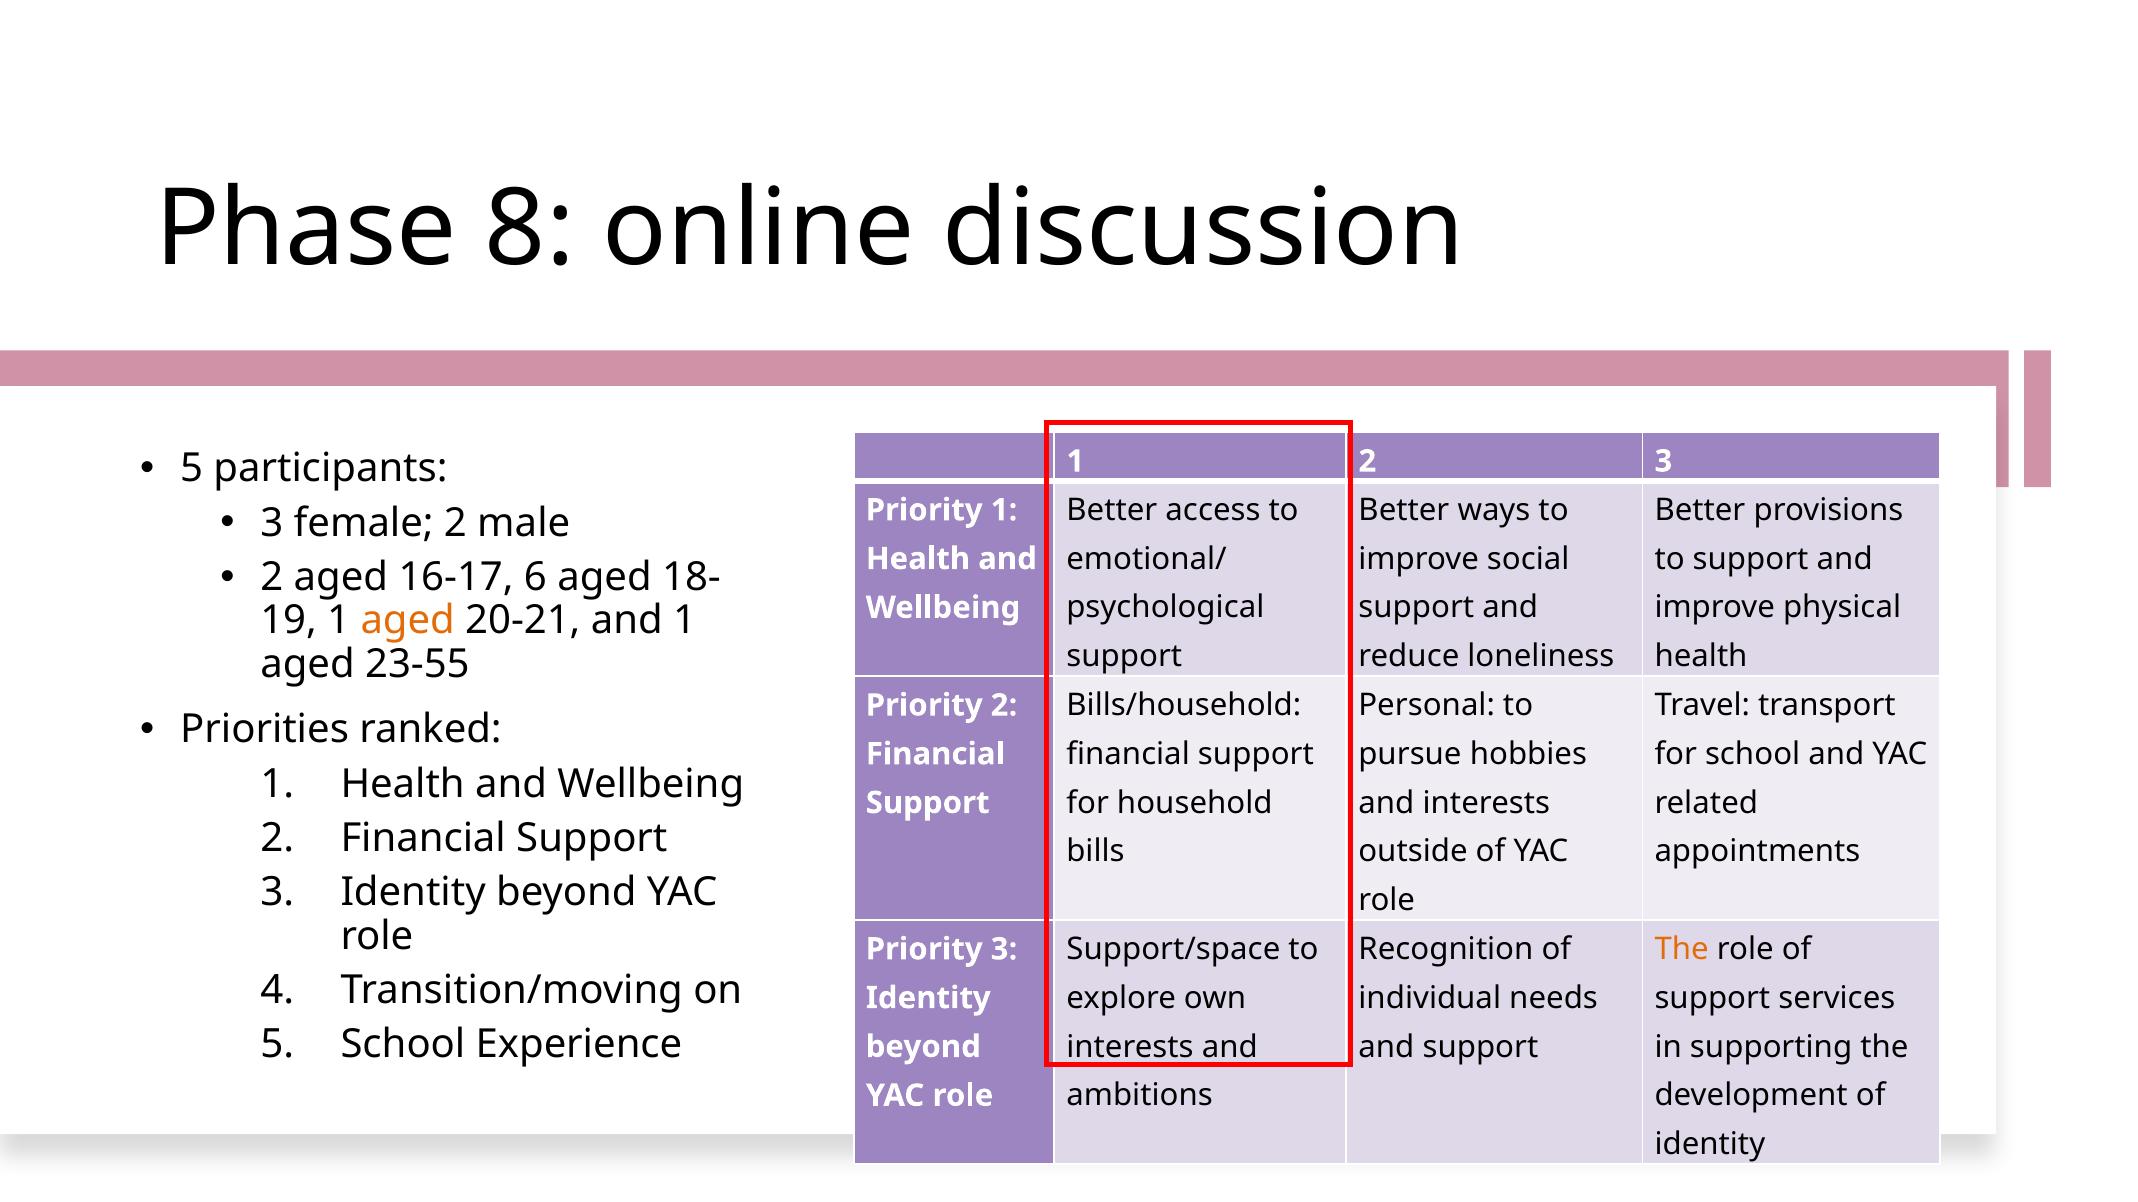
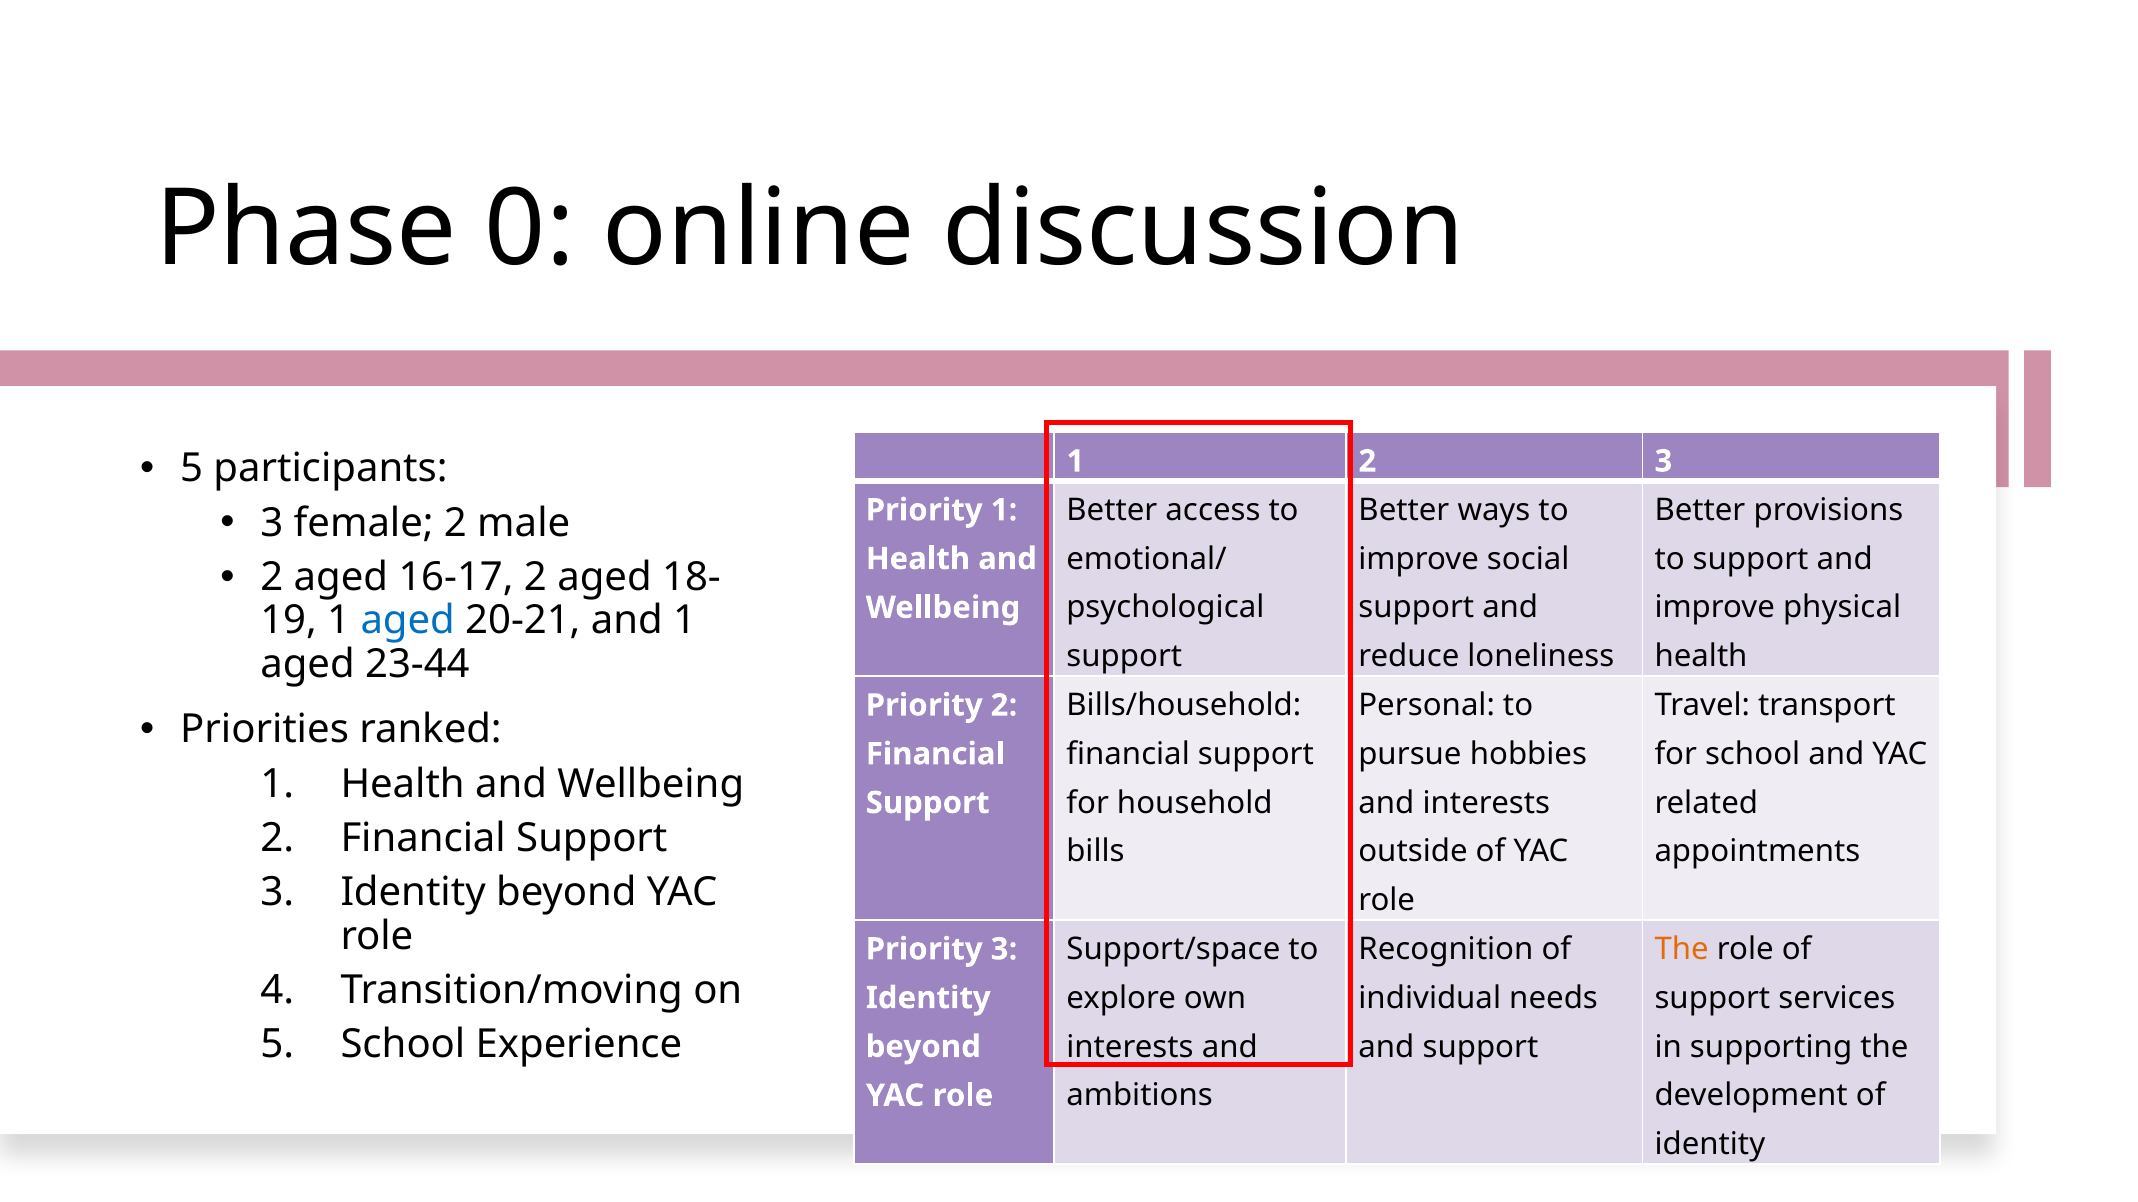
8: 8 -> 0
16-17 6: 6 -> 2
aged at (408, 621) colour: orange -> blue
23-55: 23-55 -> 23-44
